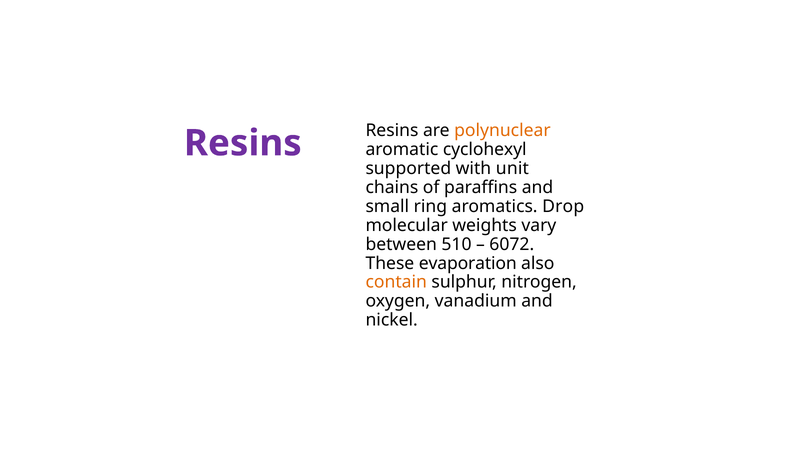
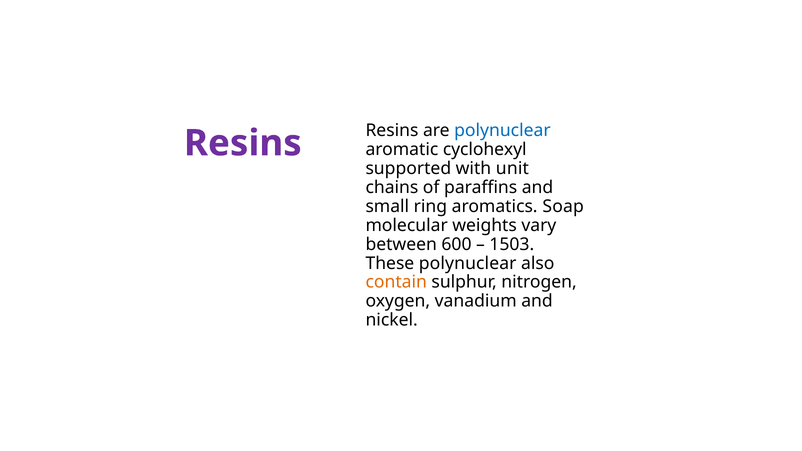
polynuclear at (502, 131) colour: orange -> blue
Drop: Drop -> Soap
510: 510 -> 600
6072: 6072 -> 1503
These evaporation: evaporation -> polynuclear
